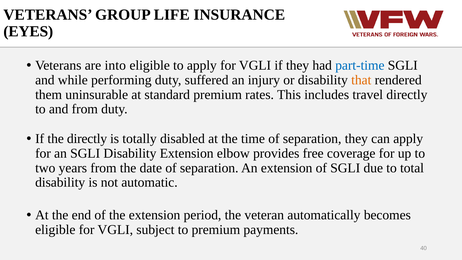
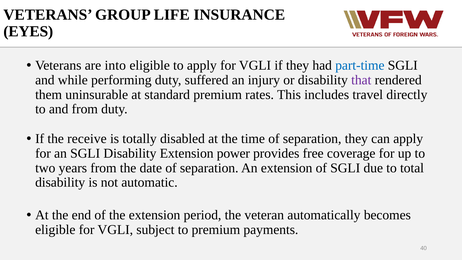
that colour: orange -> purple
the directly: directly -> receive
elbow: elbow -> power
